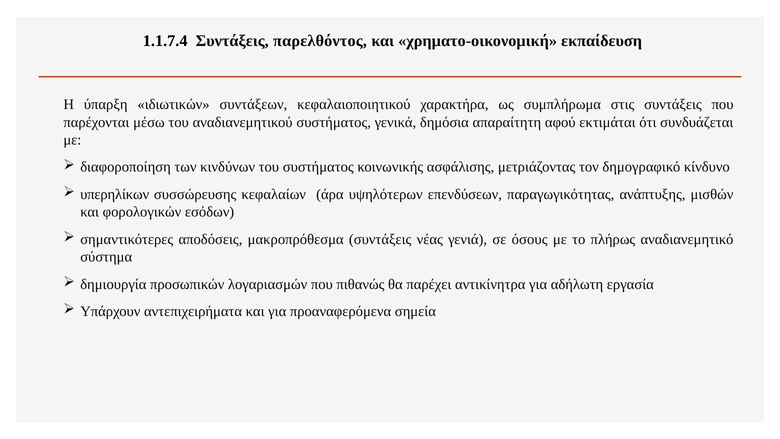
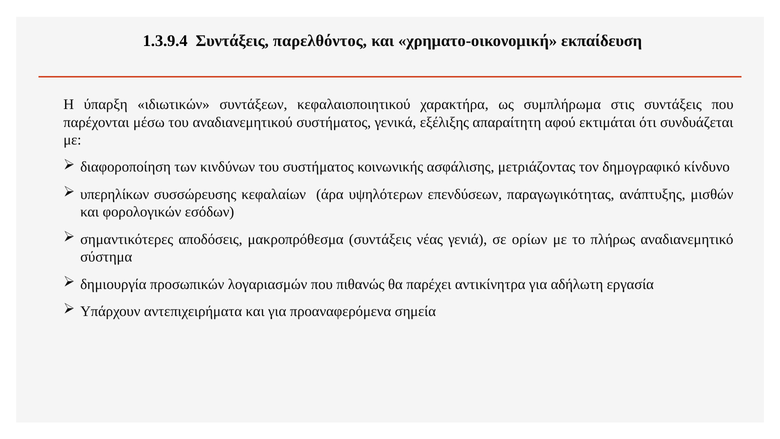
1.1.7.4: 1.1.7.4 -> 1.3.9.4
δημόσια: δημόσια -> εξέλιξης
όσους: όσους -> ορίων
